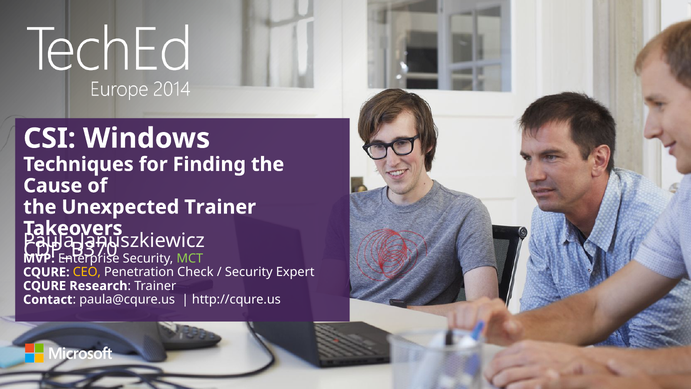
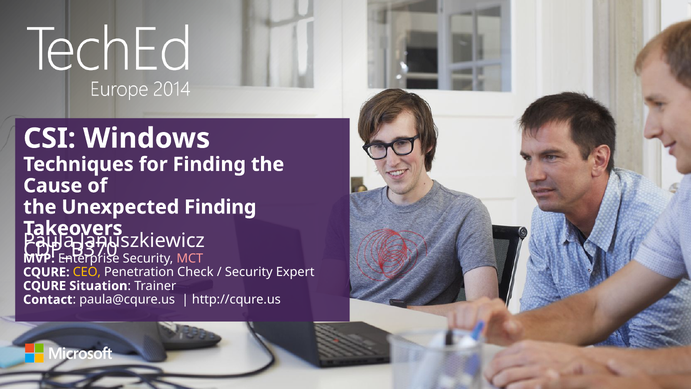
Unexpected Trainer: Trainer -> Finding
MCT colour: light green -> pink
Research: Research -> Situation
